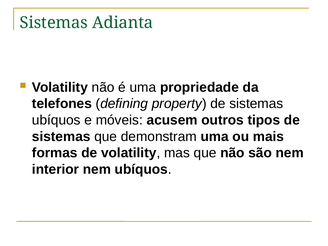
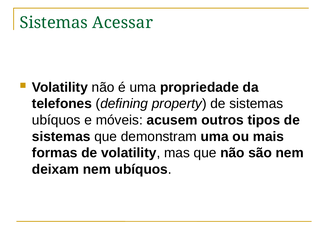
Adianta: Adianta -> Acessar
interior: interior -> deixam
